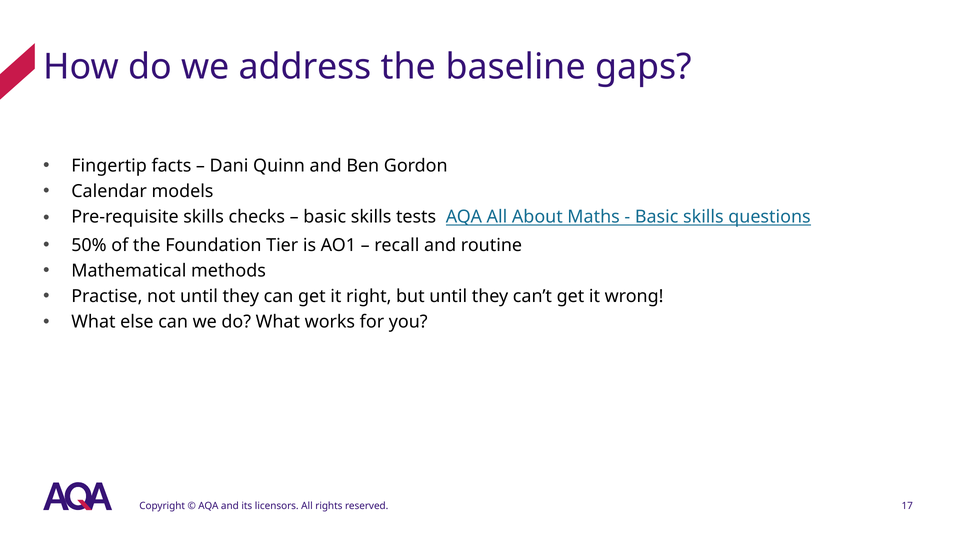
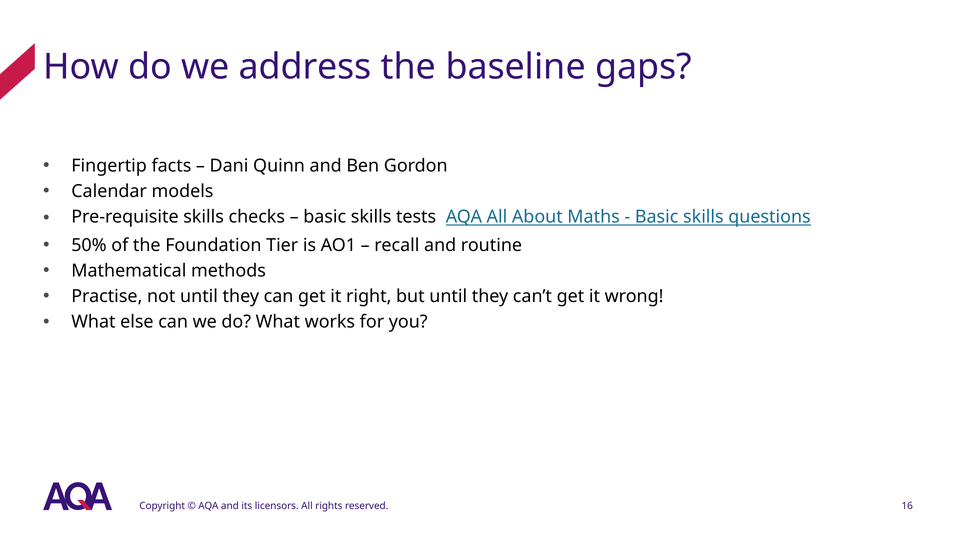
17: 17 -> 16
